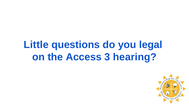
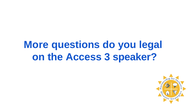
Little: Little -> More
hearing: hearing -> speaker
